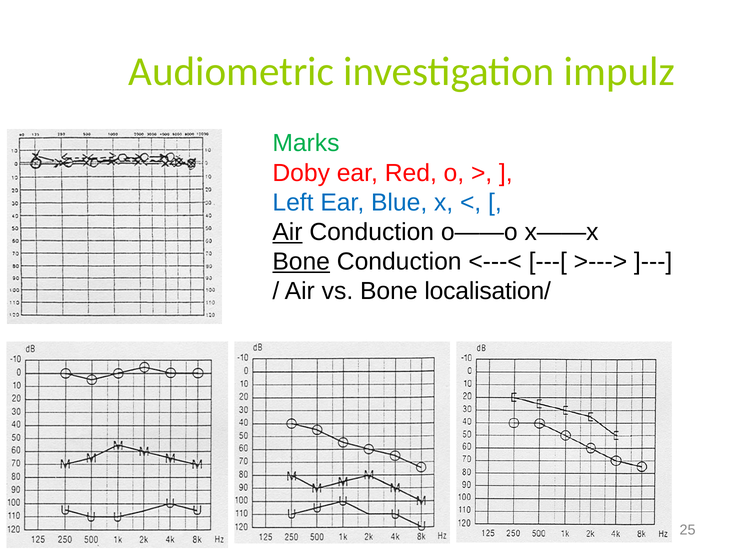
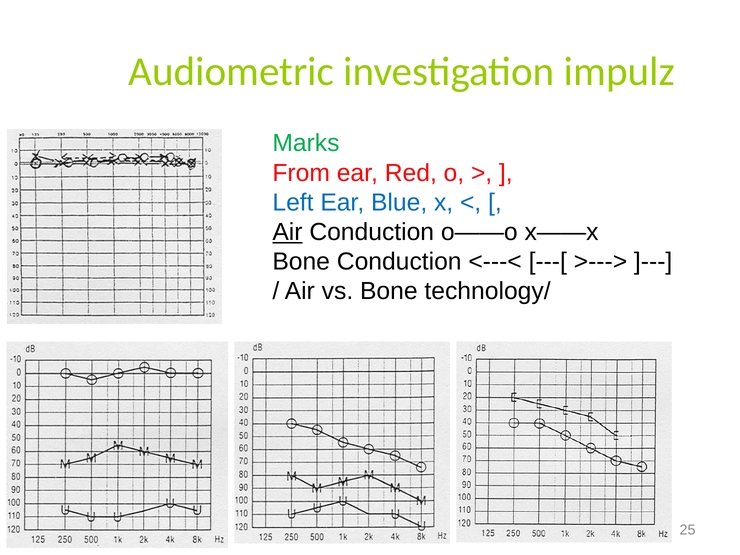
Doby: Doby -> From
Bone at (301, 262) underline: present -> none
localisation/: localisation/ -> technology/
